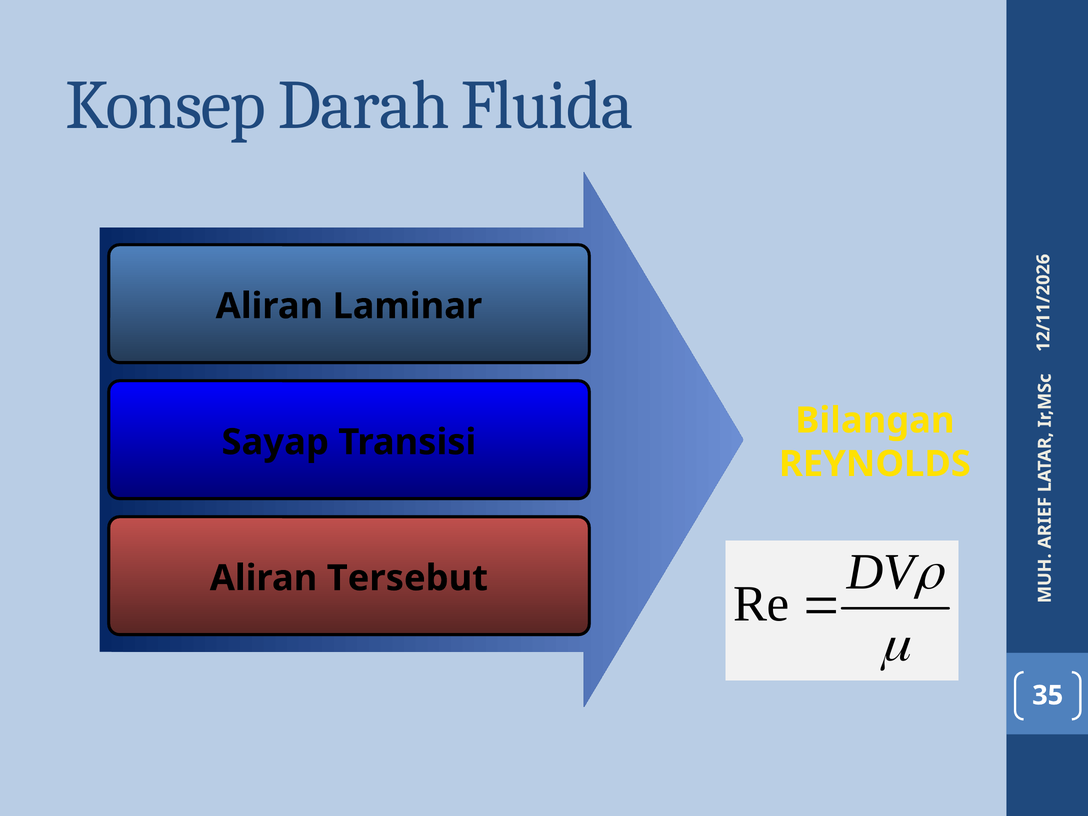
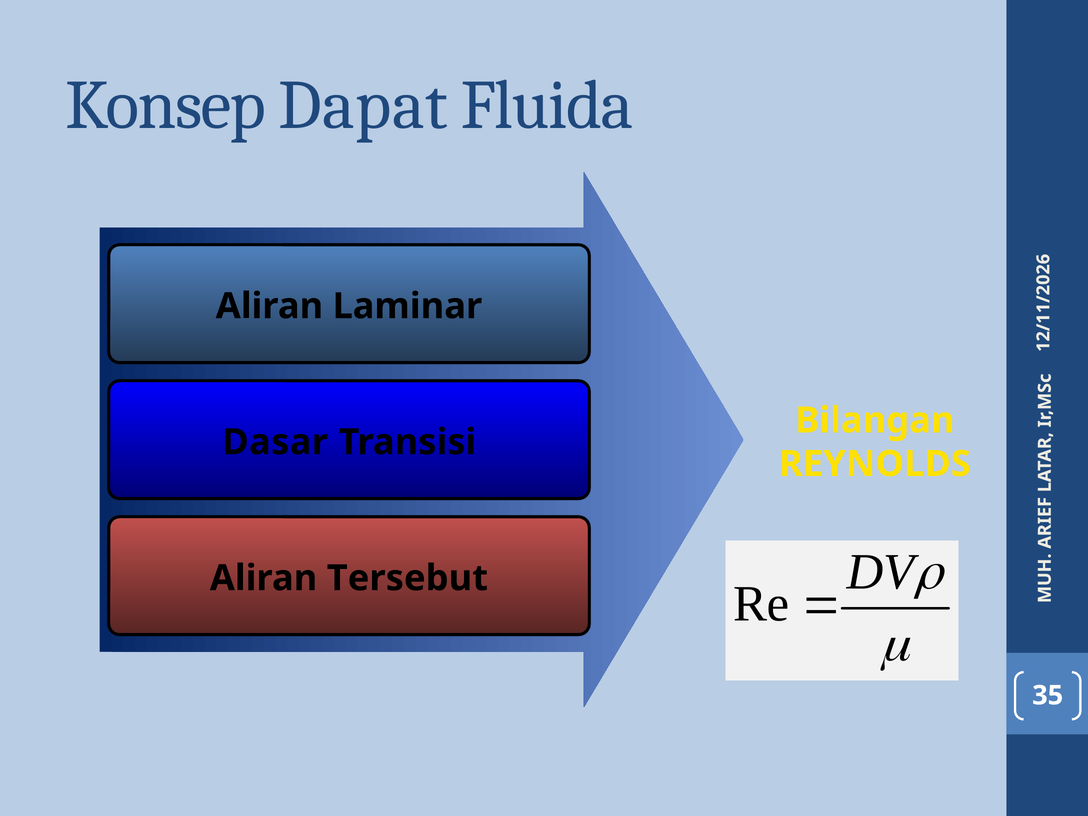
Darah: Darah -> Dapat
Sayap: Sayap -> Dasar
